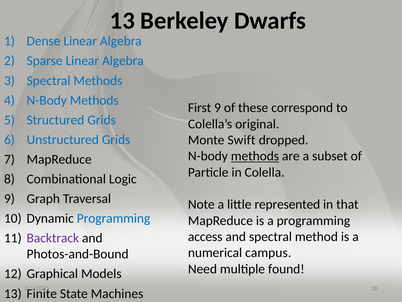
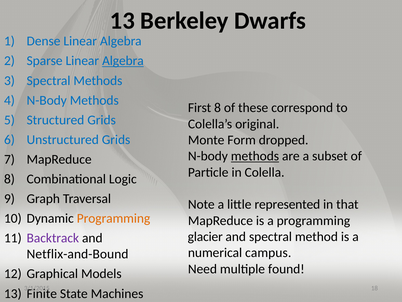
Algebra at (123, 61) underline: none -> present
First 9: 9 -> 8
Swift: Swift -> Form
Programming at (114, 218) colour: blue -> orange
access: access -> glacier
Photos-and-Bound: Photos-and-Bound -> Netflix-and-Bound
